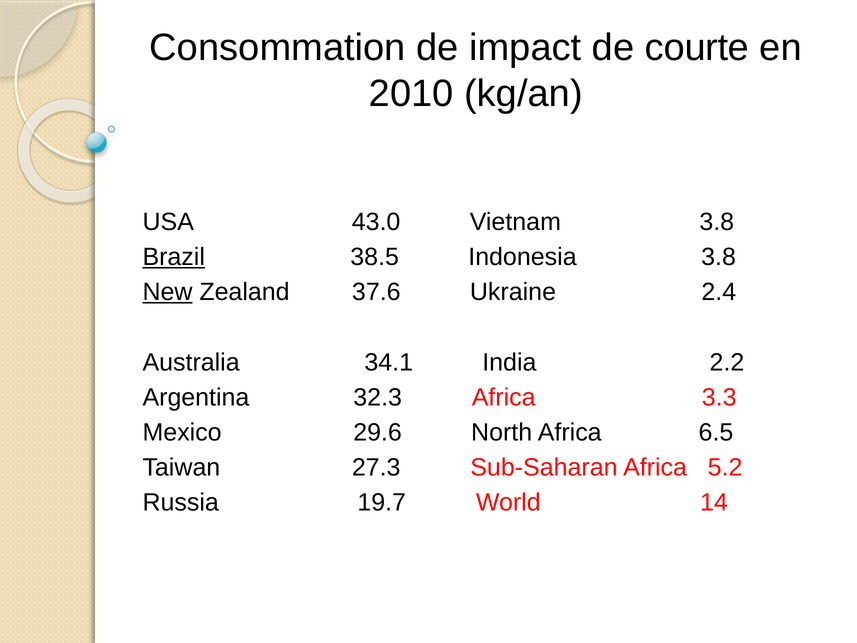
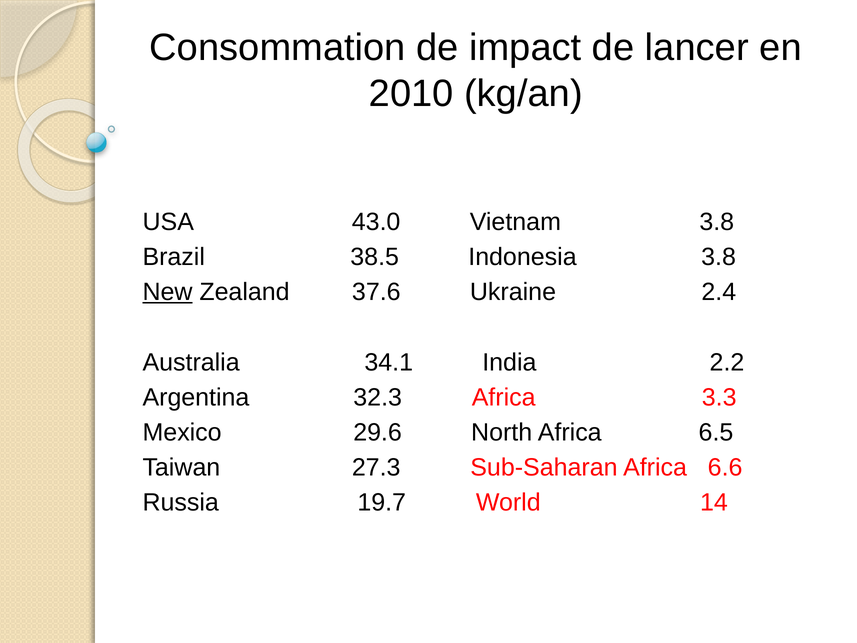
courte: courte -> lancer
Brazil underline: present -> none
5.2: 5.2 -> 6.6
